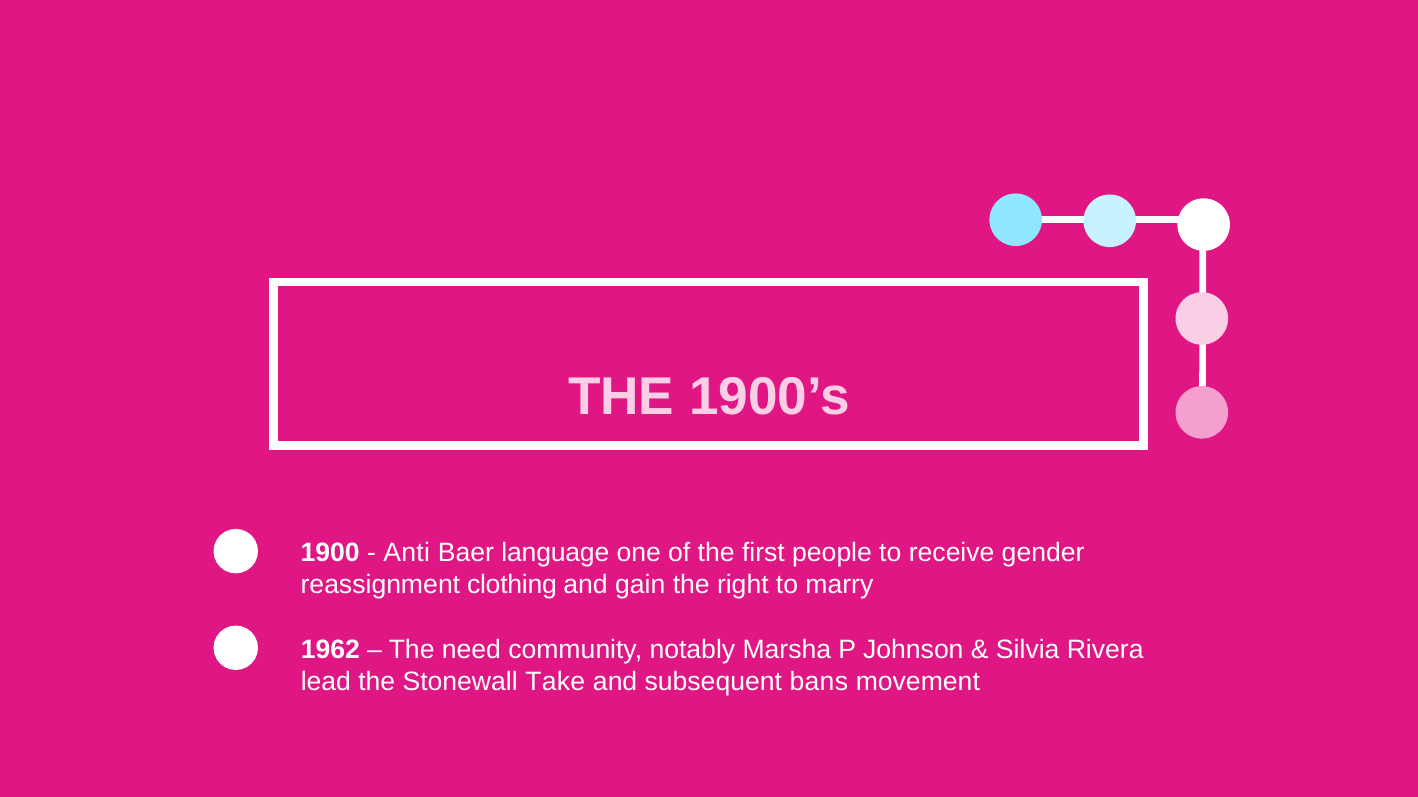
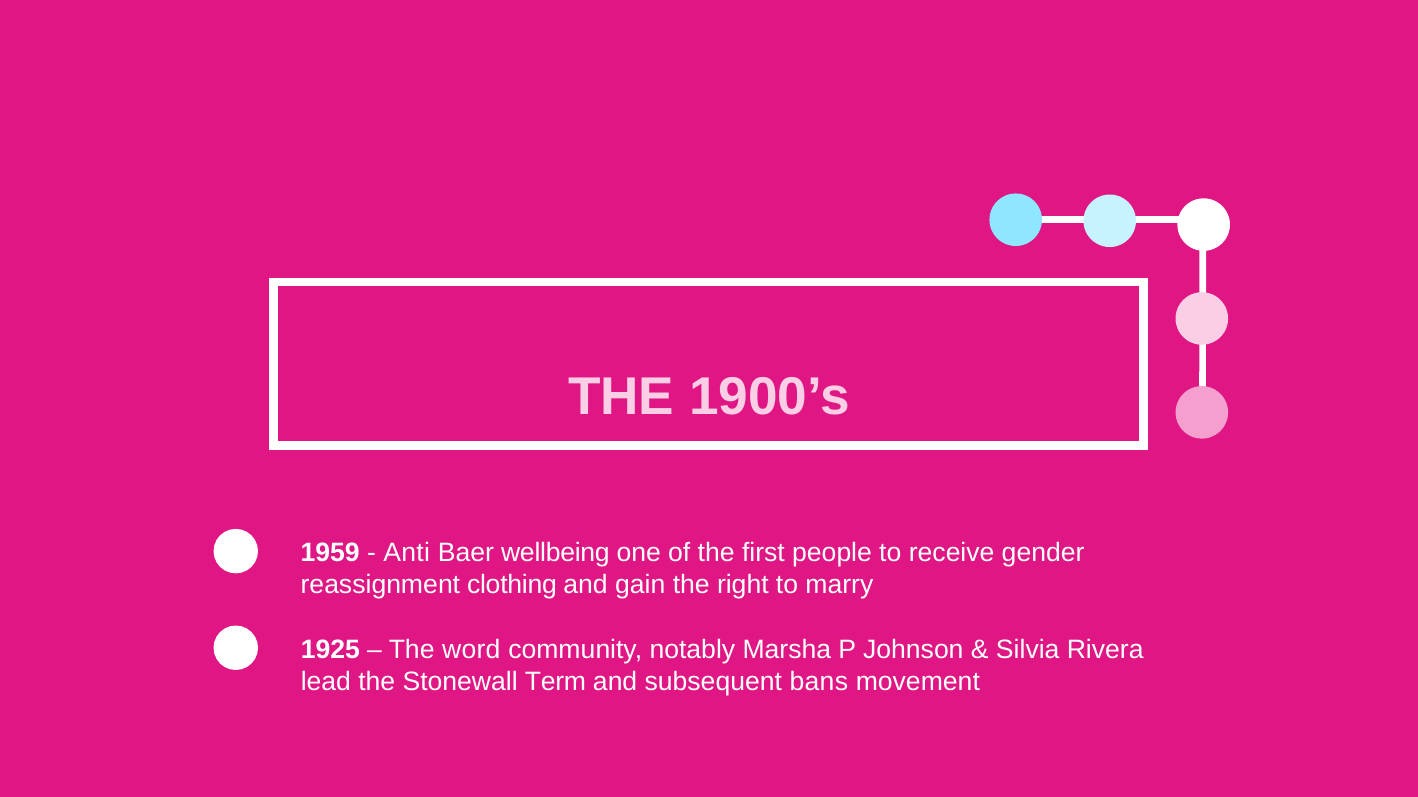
1900: 1900 -> 1959
language: language -> wellbeing
1962: 1962 -> 1925
need: need -> word
Take: Take -> Term
